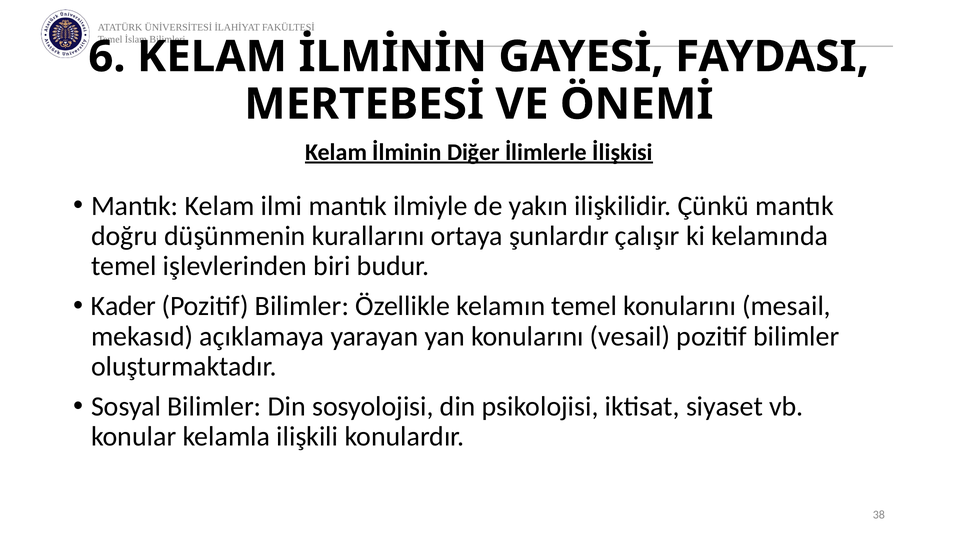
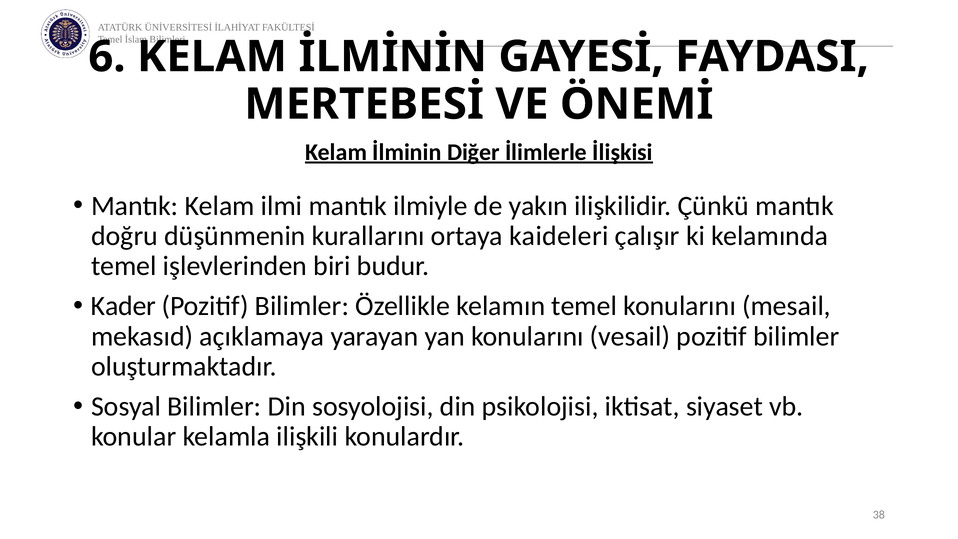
şunlardır: şunlardır -> kaideleri
